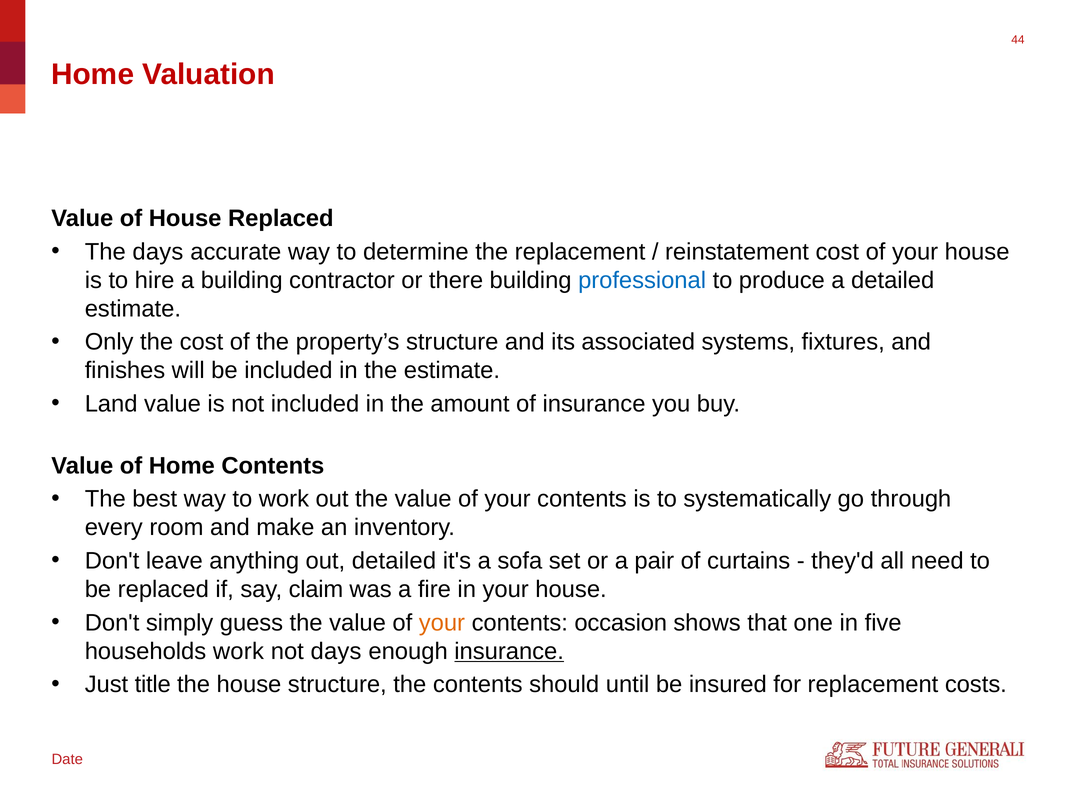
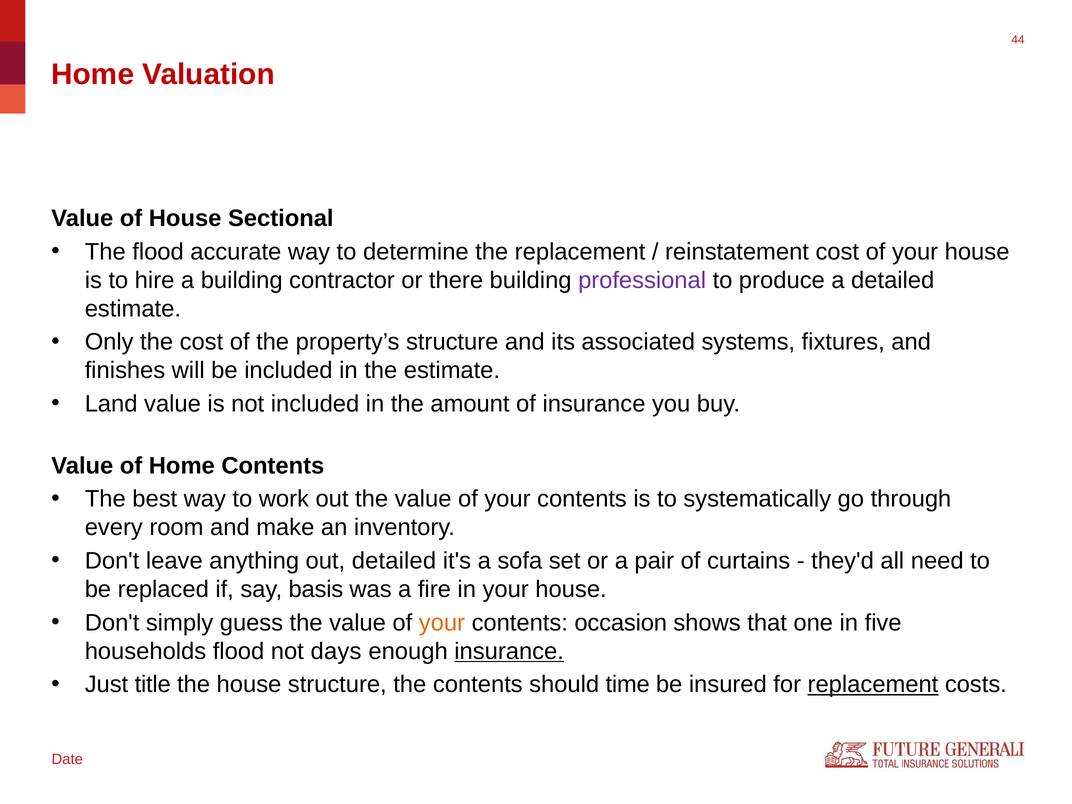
House Replaced: Replaced -> Sectional
The days: days -> flood
professional colour: blue -> purple
claim: claim -> basis
households work: work -> flood
until: until -> time
replacement at (873, 685) underline: none -> present
